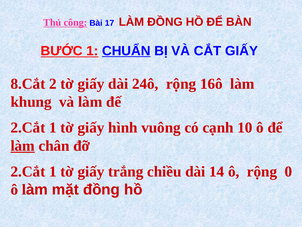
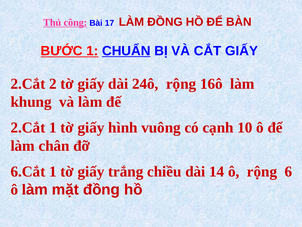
8.Cắt at (28, 84): 8.Cắt -> 2.Cắt
làm at (23, 145) underline: present -> none
2.Cắt at (28, 171): 2.Cắt -> 6.Cắt
0: 0 -> 6
